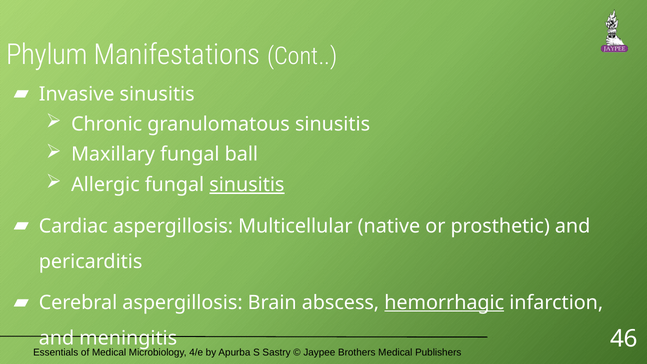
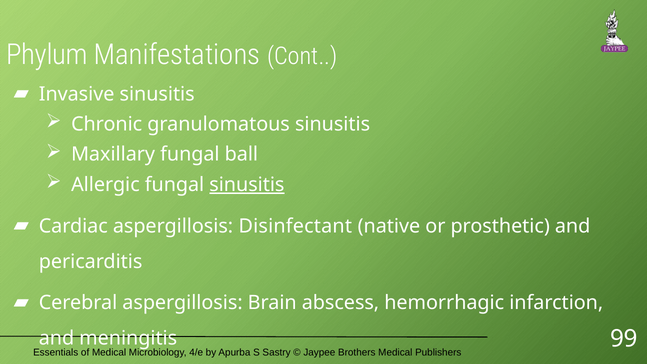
Multicellular: Multicellular -> Disinfectant
hemorrhagic underline: present -> none
46: 46 -> 99
